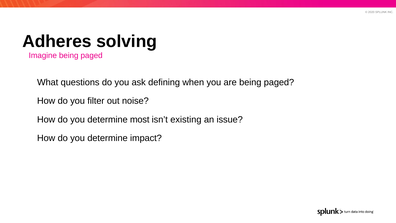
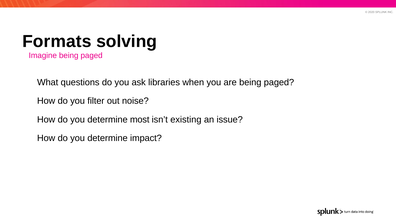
Adheres: Adheres -> Formats
defining: defining -> libraries
